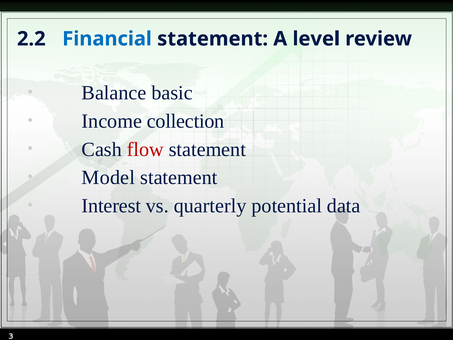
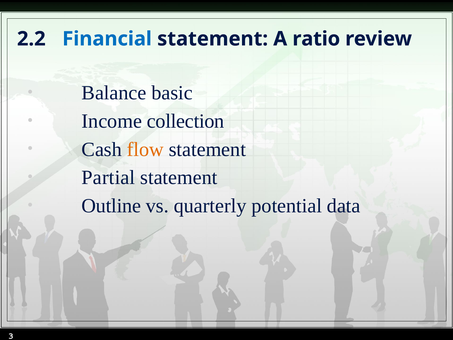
level: level -> ratio
flow colour: red -> orange
Model: Model -> Partial
Interest: Interest -> Outline
